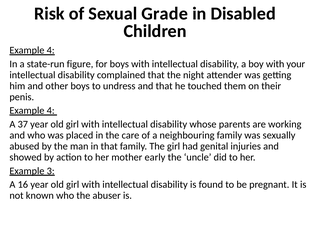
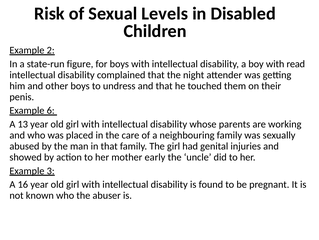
Grade: Grade -> Levels
4 at (51, 50): 4 -> 2
your: your -> read
4 at (51, 110): 4 -> 6
37: 37 -> 13
